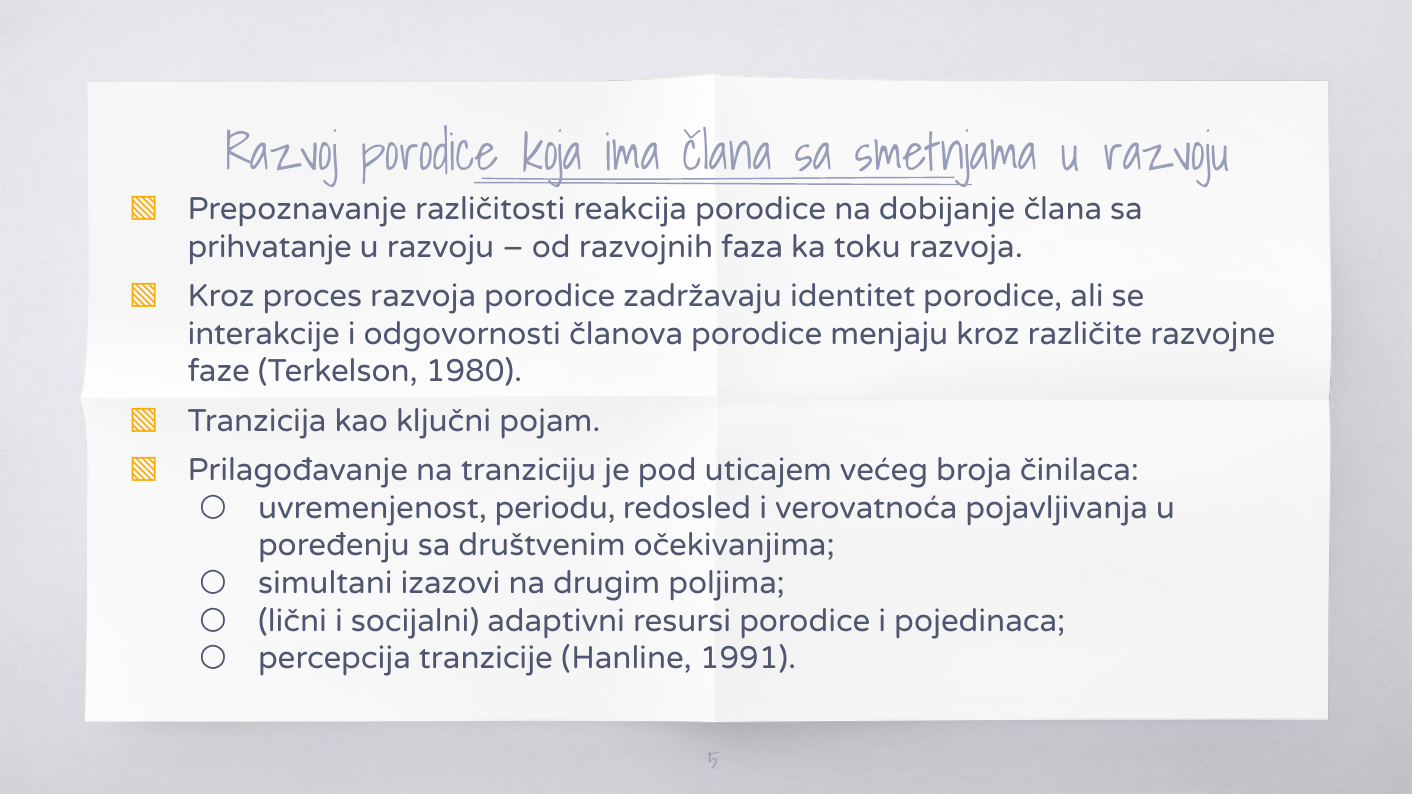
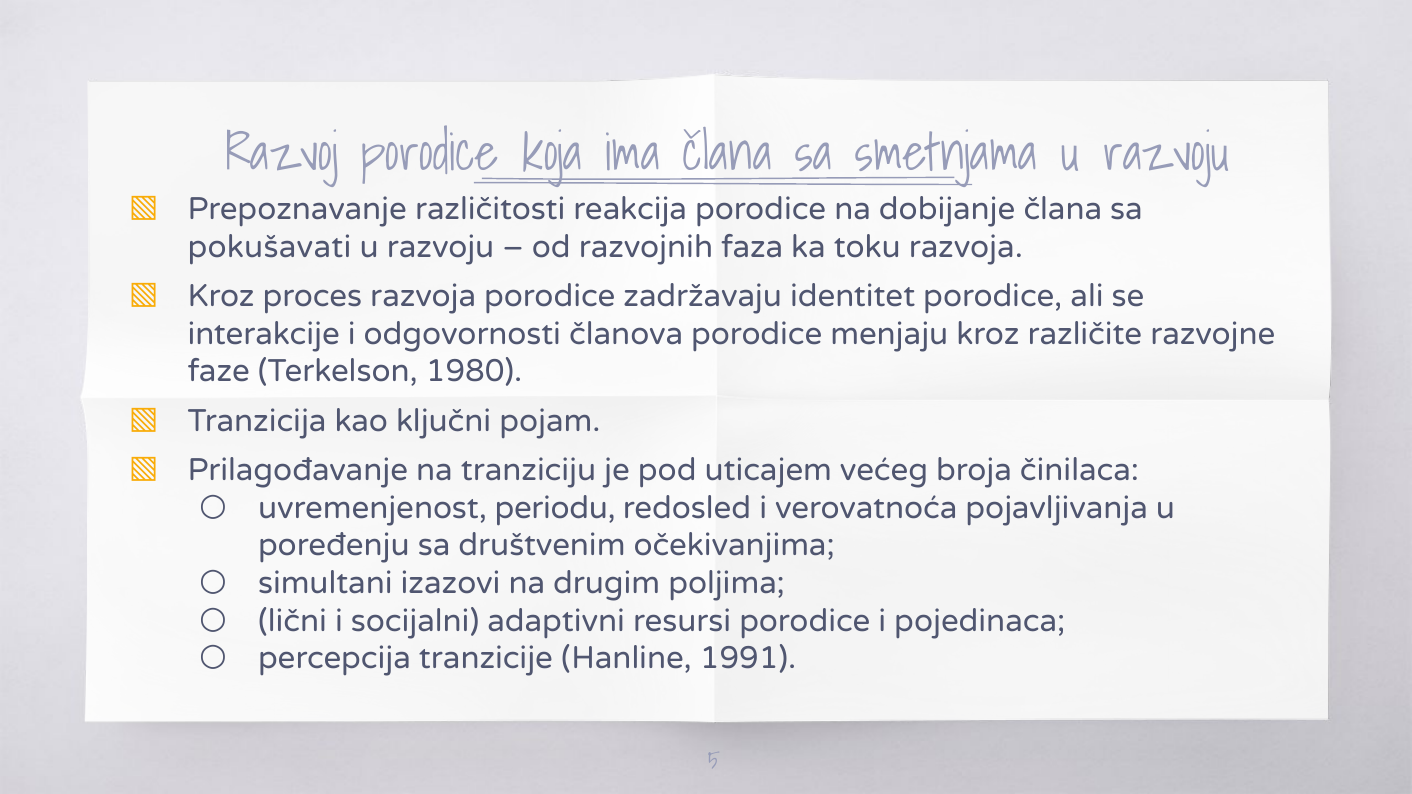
prihvatanje: prihvatanje -> pokušavati
